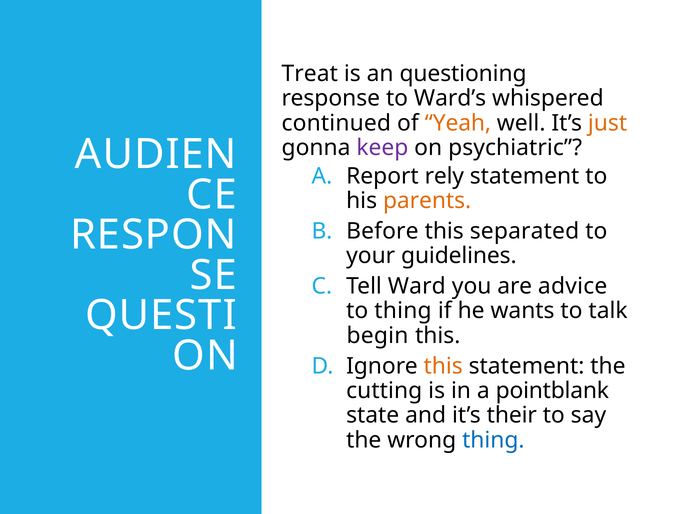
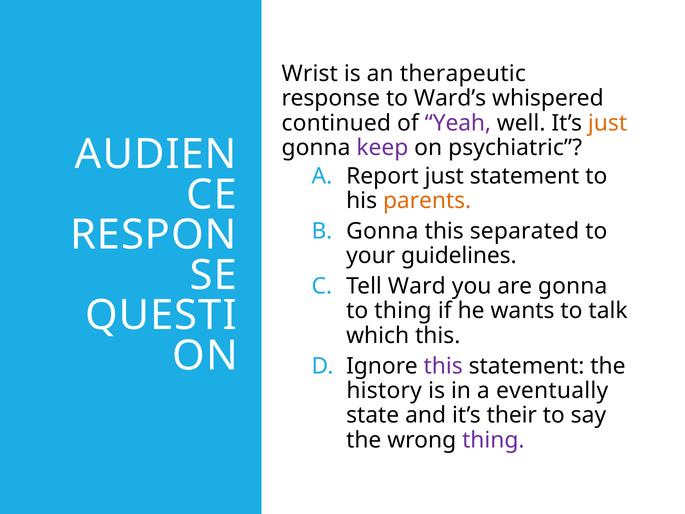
Treat: Treat -> Wrist
questioning: questioning -> therapeutic
Yeah colour: orange -> purple
Report rely: rely -> just
Before at (382, 231): Before -> Gonna
are advice: advice -> gonna
begin: begin -> which
this at (443, 366) colour: orange -> purple
cutting: cutting -> history
pointblank: pointblank -> eventually
thing at (493, 440) colour: blue -> purple
